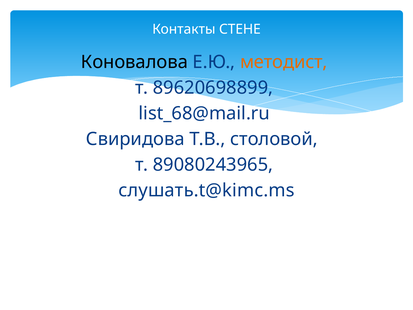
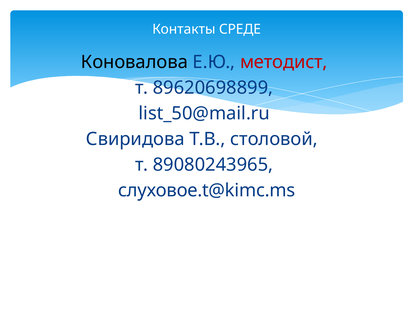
СТЕНЕ: СТЕНЕ -> СРЕДЕ
методист colour: orange -> red
list_68@mail.ru: list_68@mail.ru -> list_50@mail.ru
слушать.t@kimc.ms: слушать.t@kimc.ms -> слуховое.t@kimc.ms
